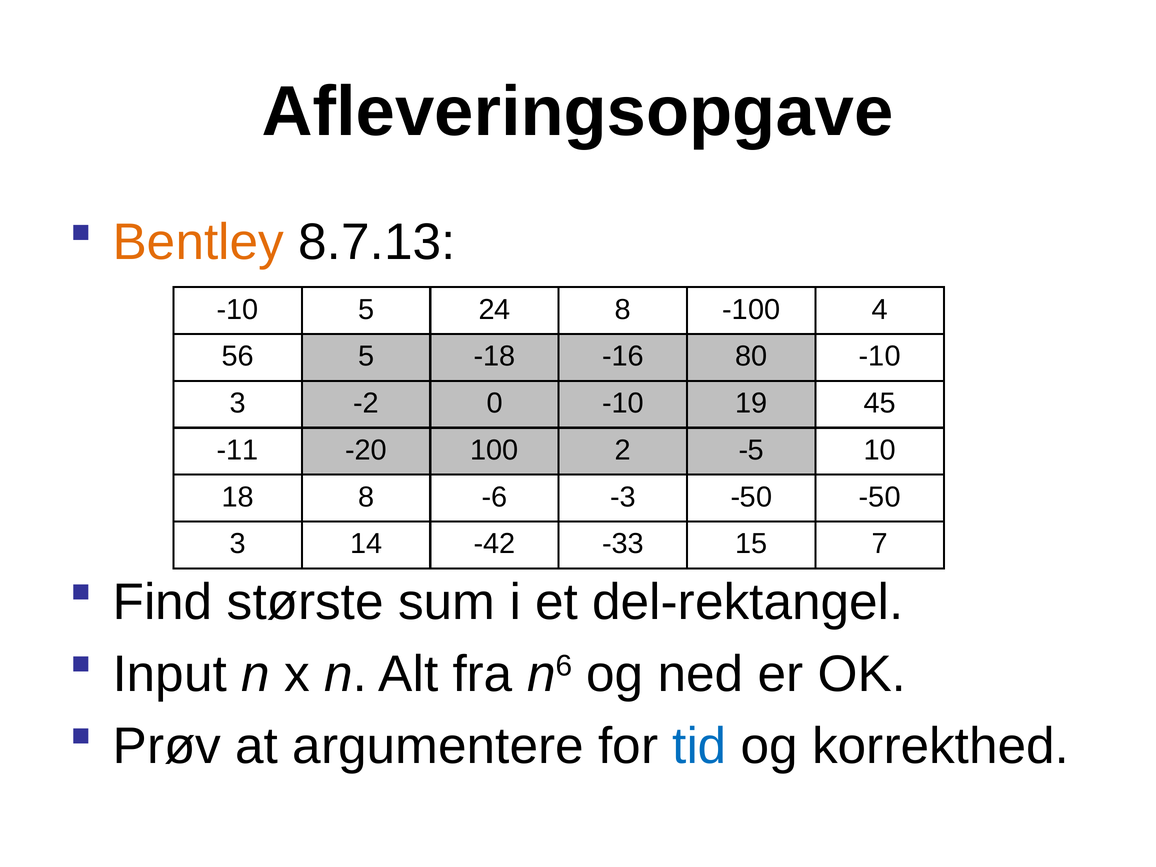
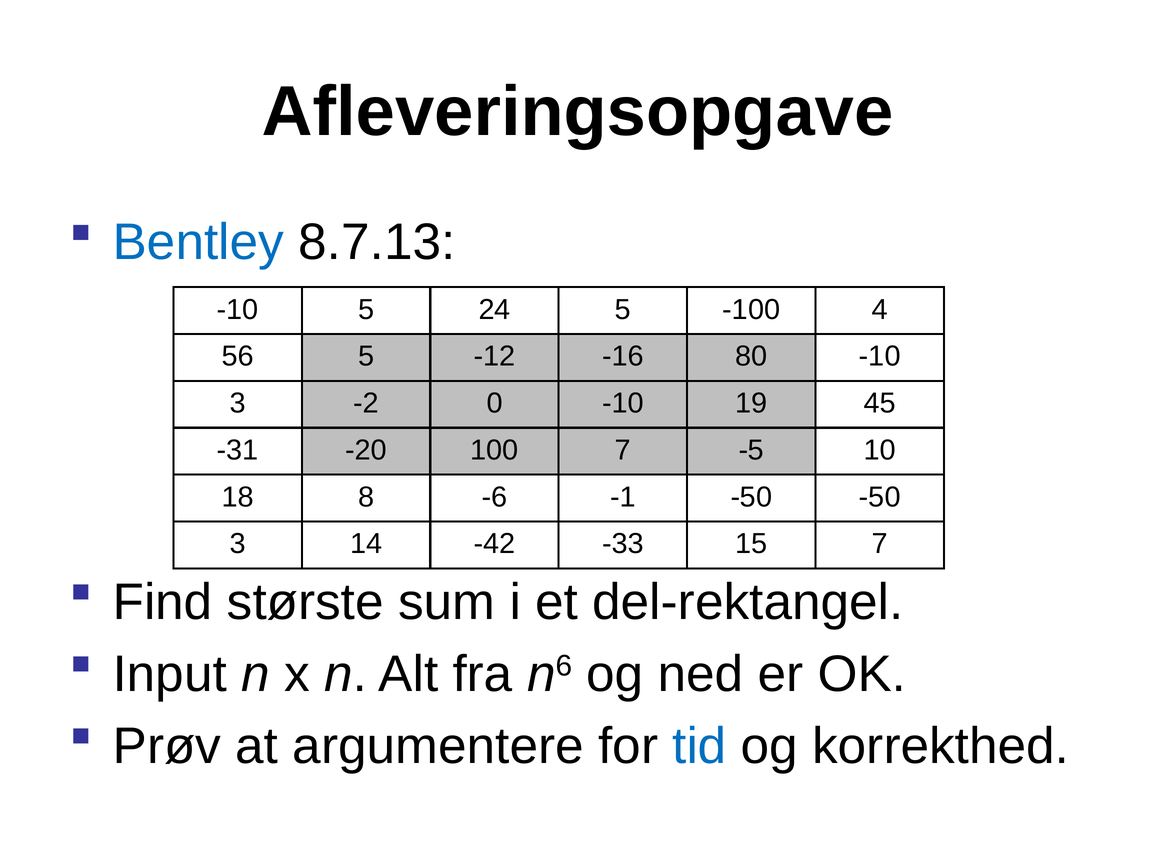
Bentley colour: orange -> blue
24 8: 8 -> 5
-18: -18 -> -12
-11: -11 -> -31
100 2: 2 -> 7
-3: -3 -> -1
